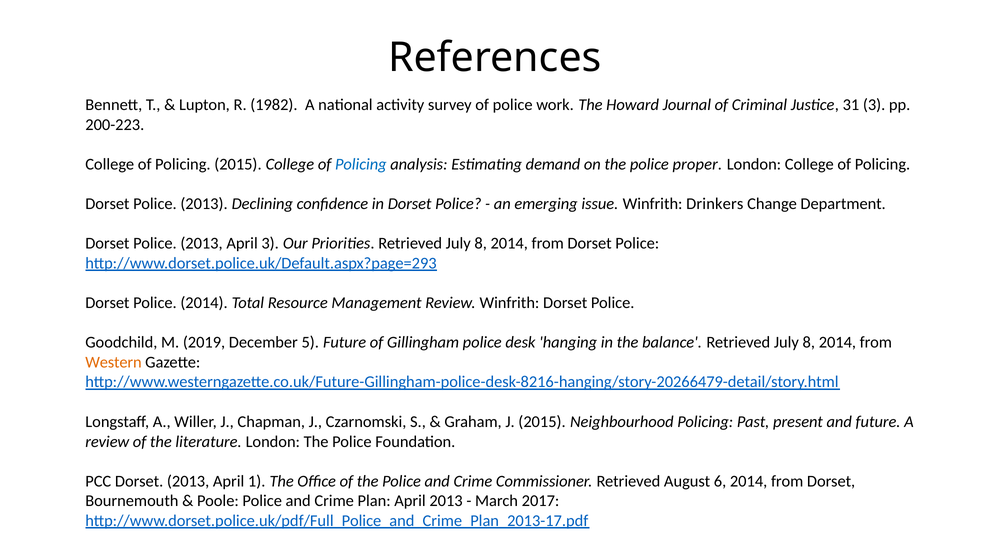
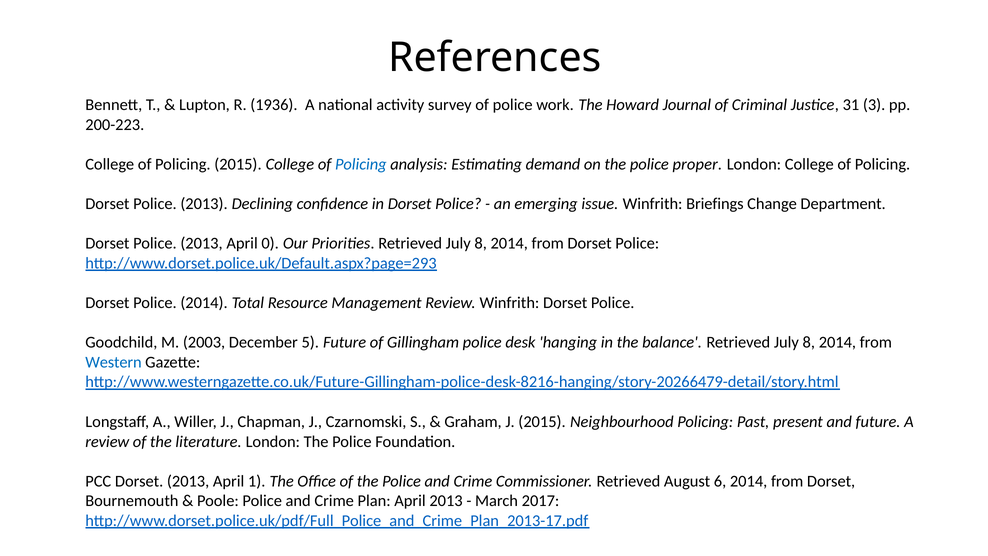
1982: 1982 -> 1936
Drinkers: Drinkers -> Briefings
April 3: 3 -> 0
2019: 2019 -> 2003
Western colour: orange -> blue
